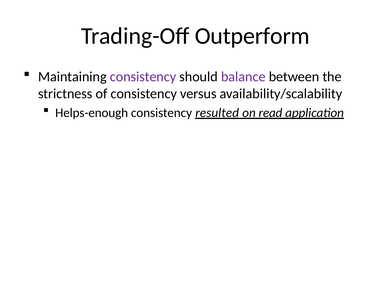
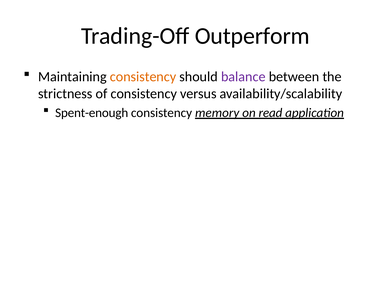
consistency at (143, 77) colour: purple -> orange
Helps-enough: Helps-enough -> Spent-enough
resulted: resulted -> memory
